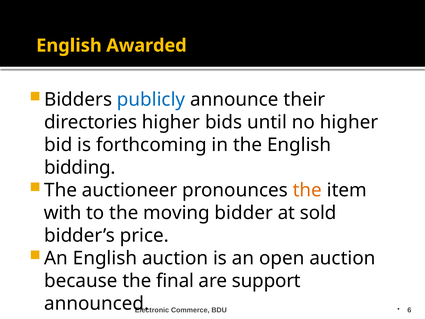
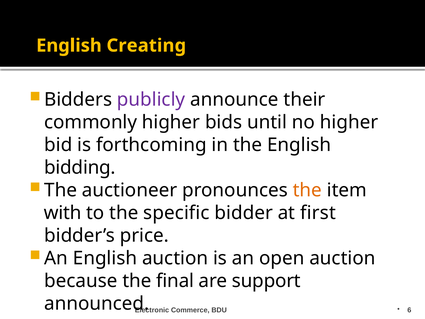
Awarded: Awarded -> Creating
publicly colour: blue -> purple
directories: directories -> commonly
moving: moving -> specific
sold: sold -> first
